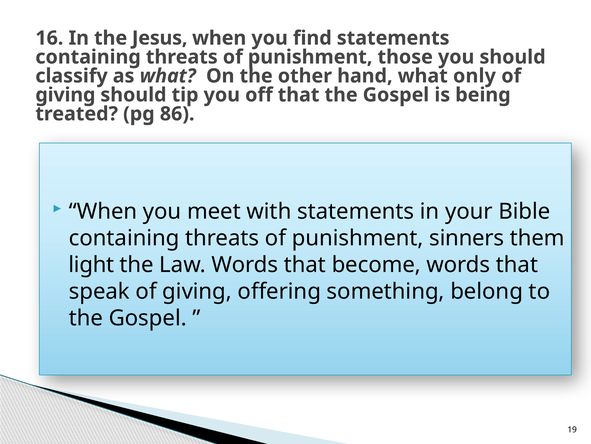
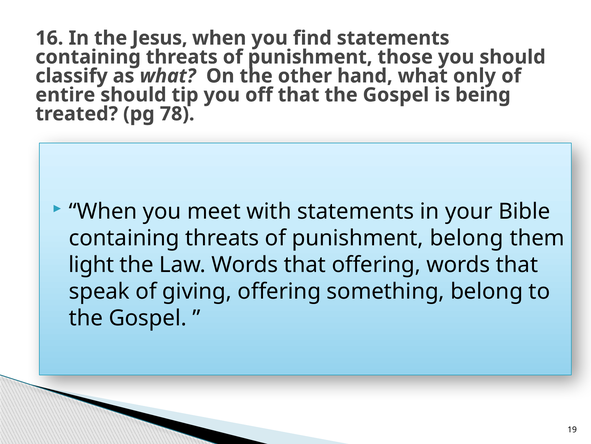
giving at (65, 95): giving -> entire
86: 86 -> 78
punishment sinners: sinners -> belong
that become: become -> offering
